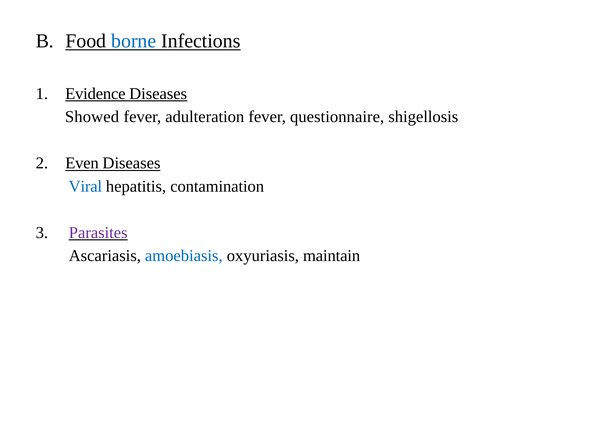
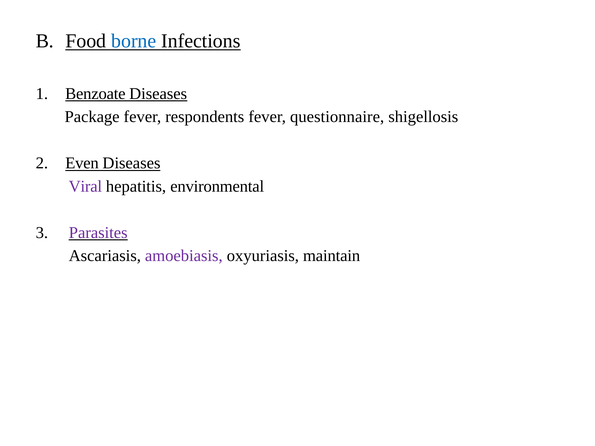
Evidence: Evidence -> Benzoate
Showed: Showed -> Package
adulteration: adulteration -> respondents
Viral colour: blue -> purple
contamination: contamination -> environmental
amoebiasis colour: blue -> purple
